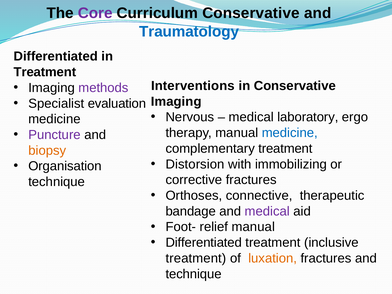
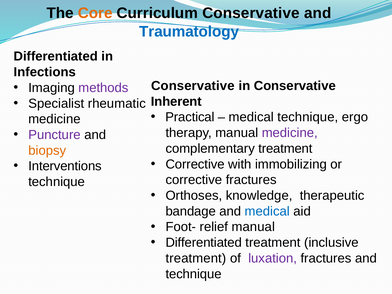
Core colour: purple -> orange
Treatment at (45, 72): Treatment -> Infections
Interventions at (193, 86): Interventions -> Conservative
Imaging at (176, 101): Imaging -> Inherent
evaluation: evaluation -> rheumatic
Nervous: Nervous -> Practical
medical laboratory: laboratory -> technique
medicine at (290, 133) colour: blue -> purple
Distorsion at (195, 164): Distorsion -> Corrective
Organisation: Organisation -> Interventions
connective: connective -> knowledge
medical at (267, 211) colour: purple -> blue
luxation colour: orange -> purple
